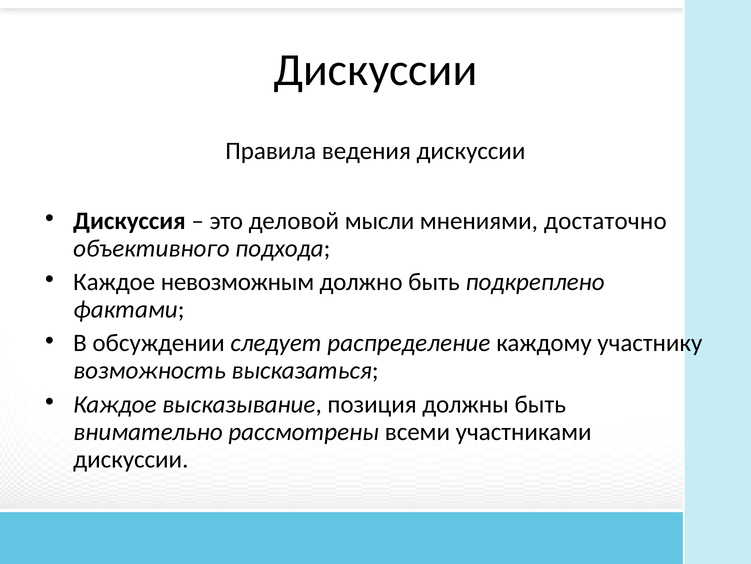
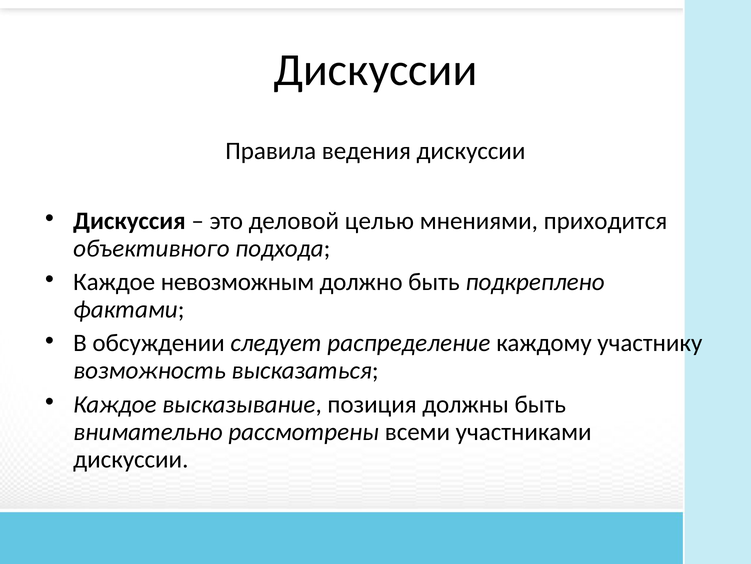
мысли: мысли -> целью
достаточно: достаточно -> приходится
